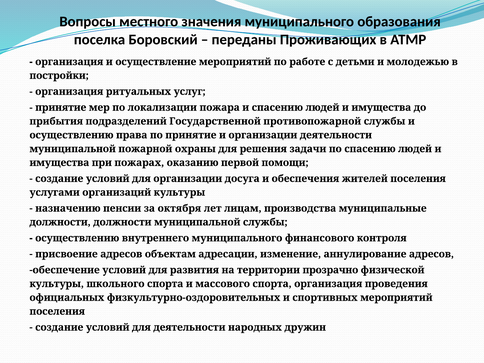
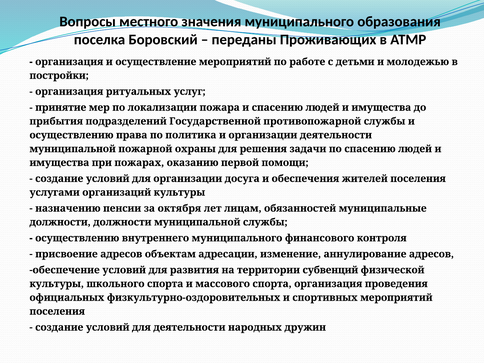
по принятие: принятие -> политика
производства: производства -> обязанностей
прозрачно: прозрачно -> субвенций
